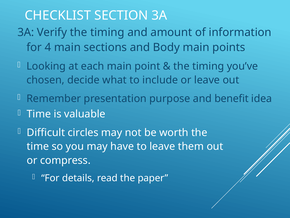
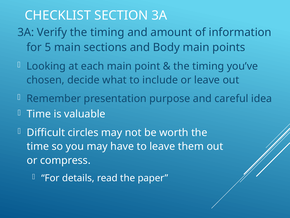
4: 4 -> 5
benefit: benefit -> careful
